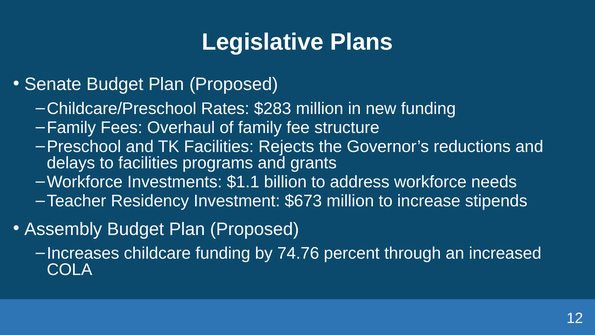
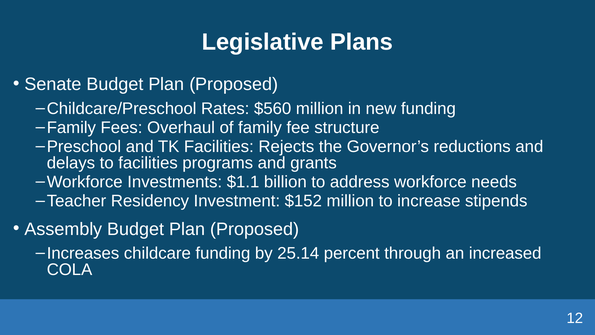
$283: $283 -> $560
$673: $673 -> $152
74.76: 74.76 -> 25.14
